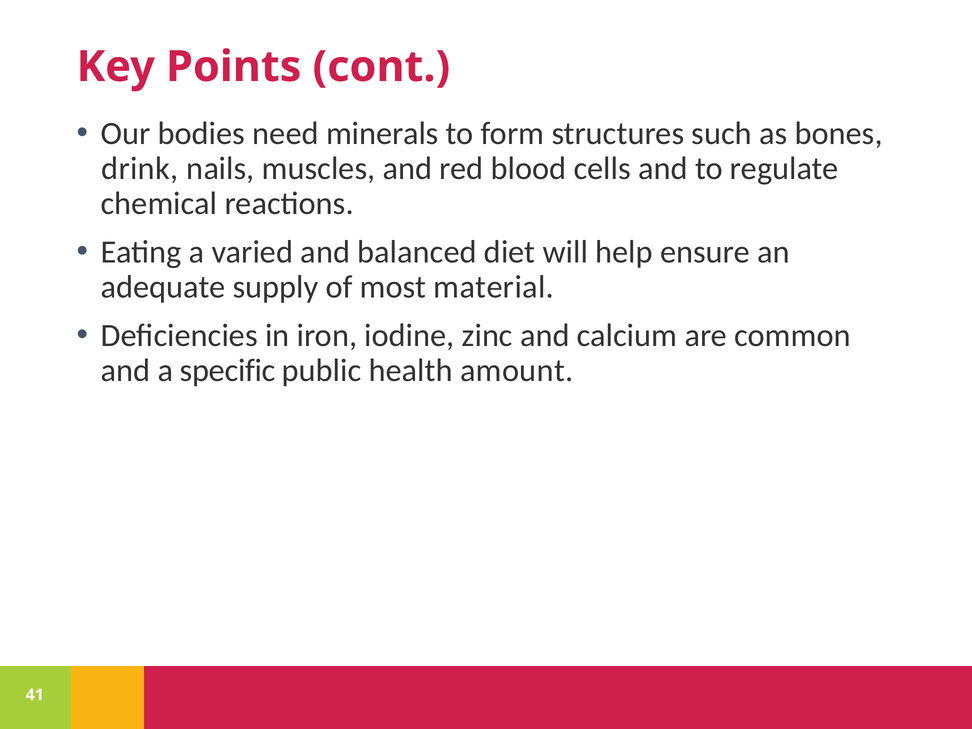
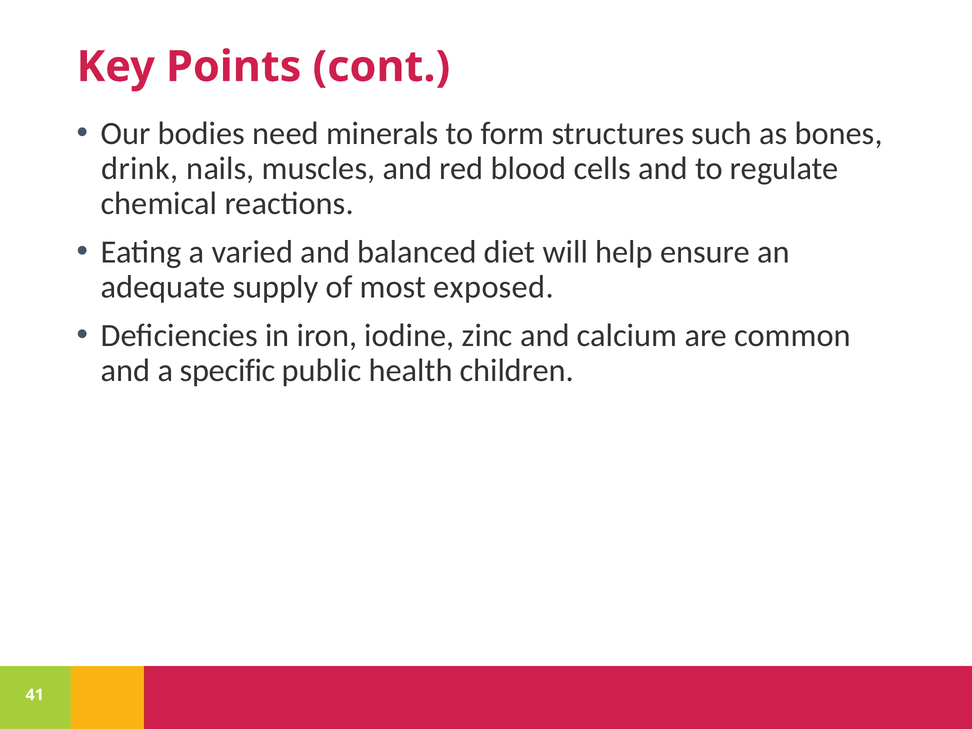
material: material -> exposed
amount: amount -> children
